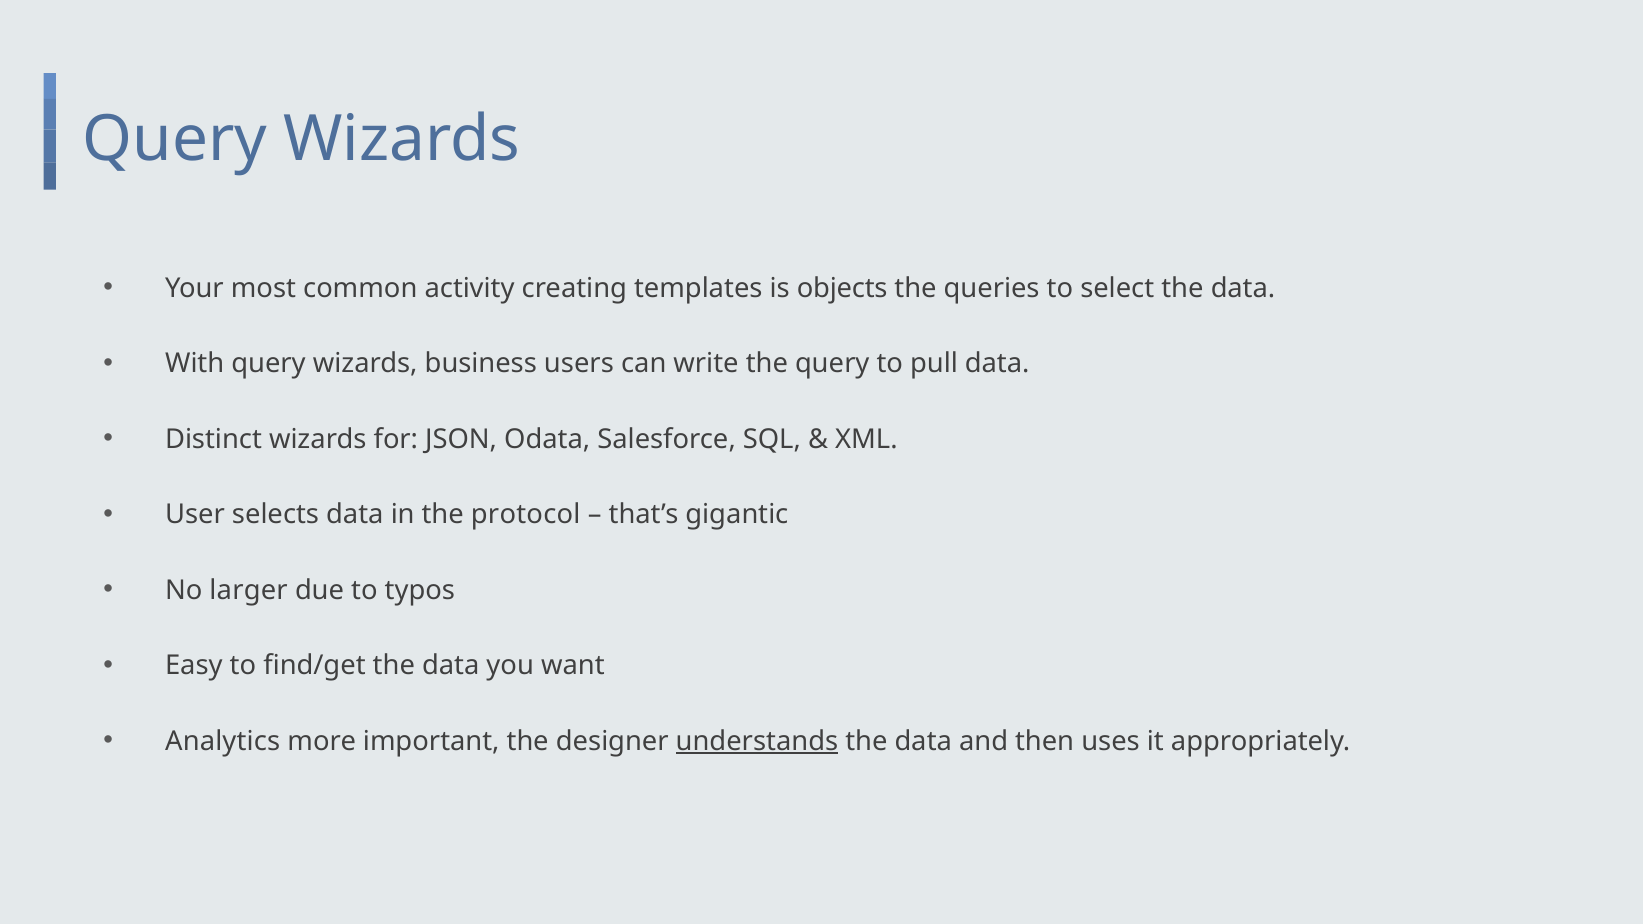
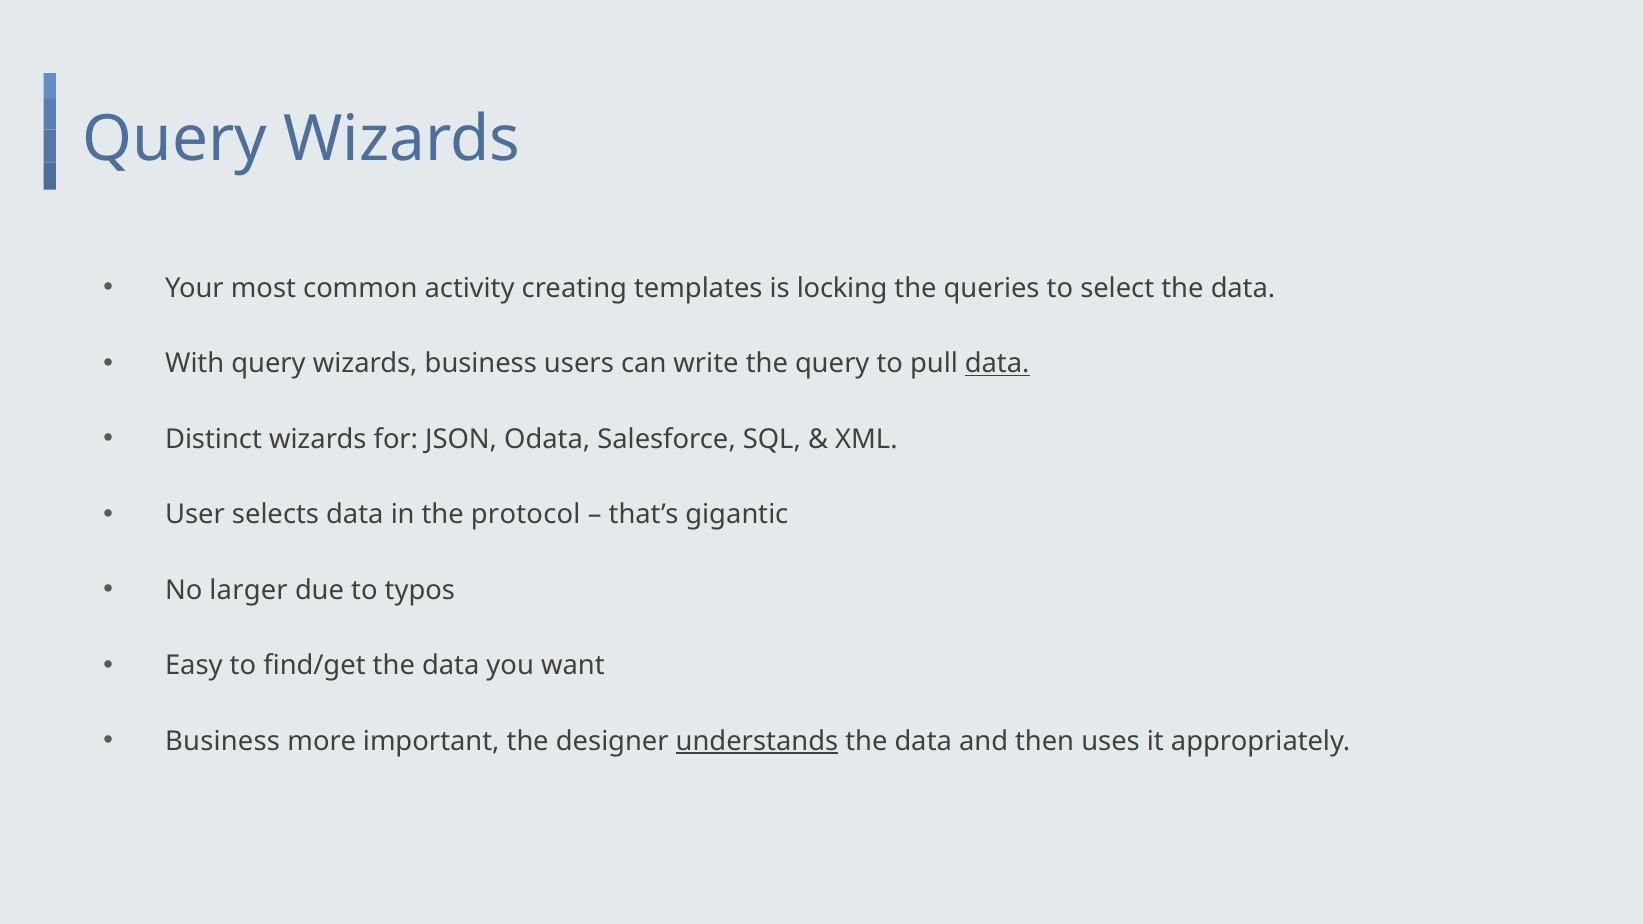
objects: objects -> locking
data at (997, 364) underline: none -> present
Analytics at (223, 742): Analytics -> Business
